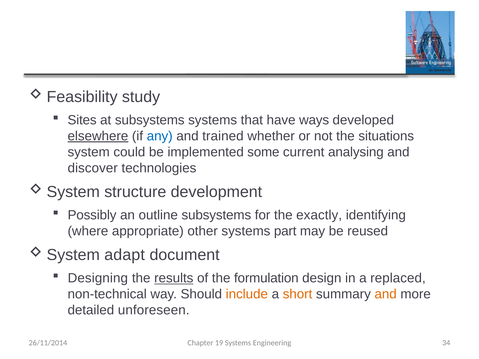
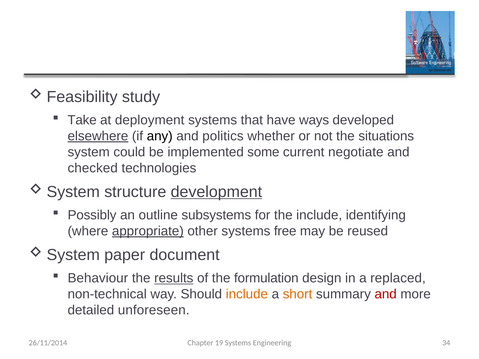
Sites: Sites -> Take
at subsystems: subsystems -> deployment
any colour: blue -> black
trained: trained -> politics
analysing: analysing -> negotiate
discover: discover -> checked
development underline: none -> present
the exactly: exactly -> include
appropriate underline: none -> present
part: part -> free
adapt: adapt -> paper
Designing: Designing -> Behaviour
and at (386, 294) colour: orange -> red
